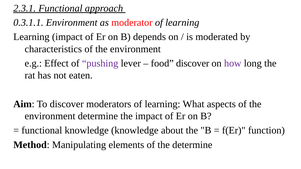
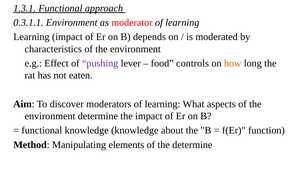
2.3.1: 2.3.1 -> 1.3.1
food discover: discover -> controls
how colour: purple -> orange
